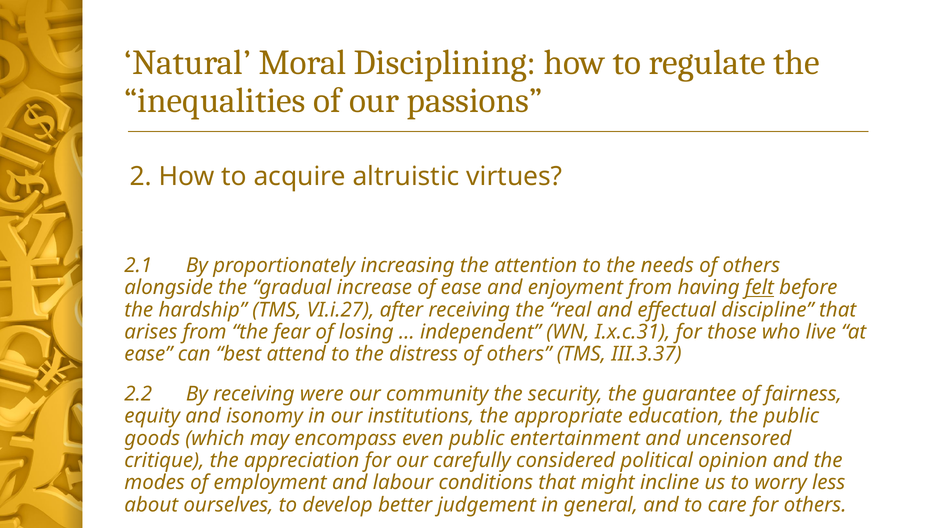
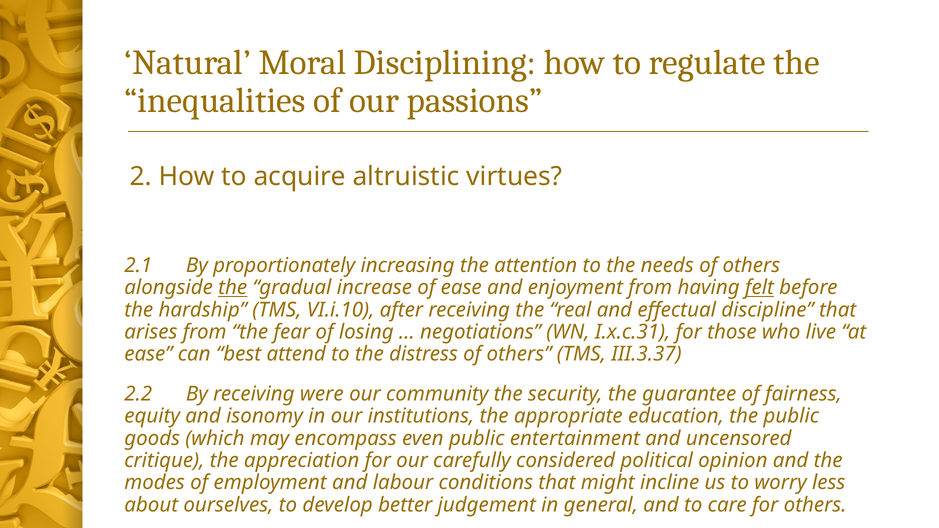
the at (233, 288) underline: none -> present
VI.i.27: VI.i.27 -> VI.i.10
independent: independent -> negotiations
